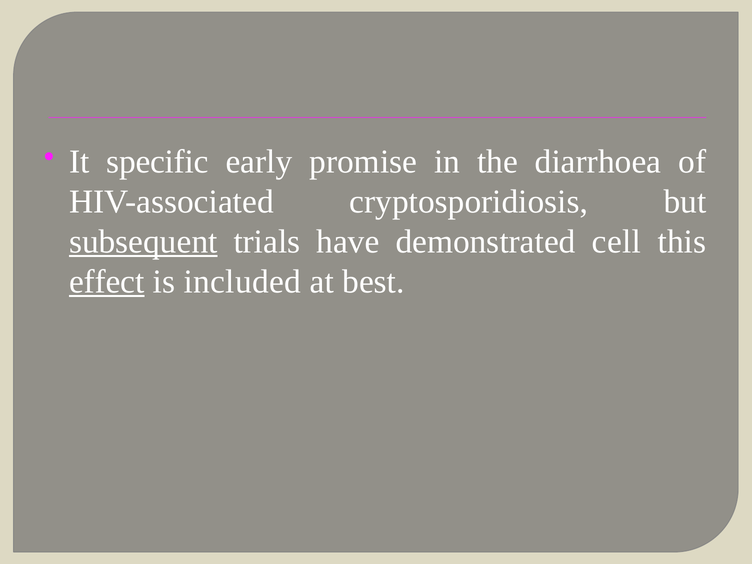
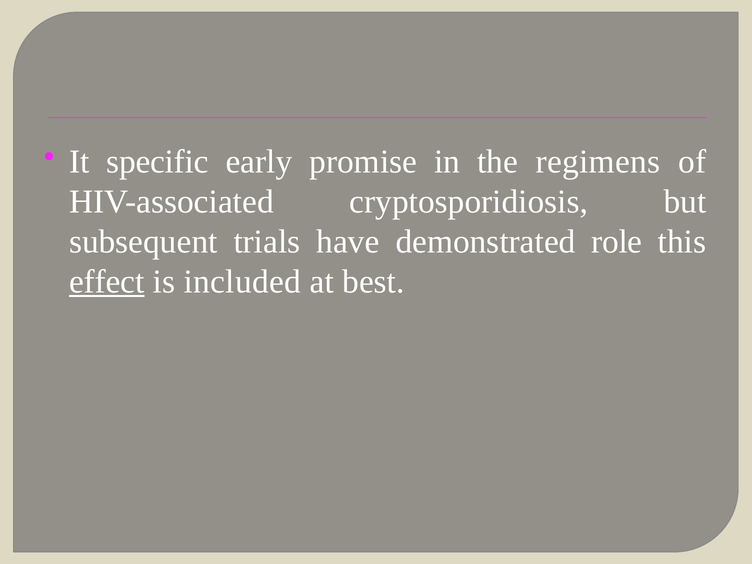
diarrhoea: diarrhoea -> regimens
subsequent underline: present -> none
cell: cell -> role
